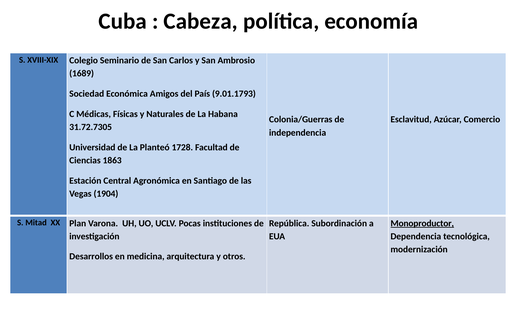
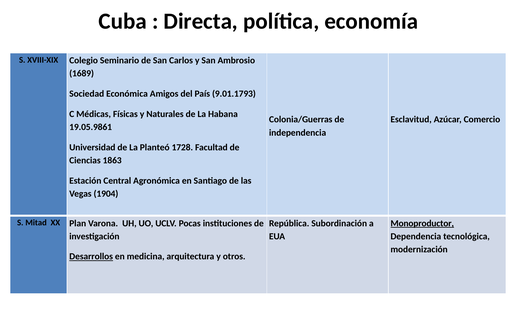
Cabeza: Cabeza -> Directa
31.72.7305: 31.72.7305 -> 19.05.9861
Desarrollos underline: none -> present
